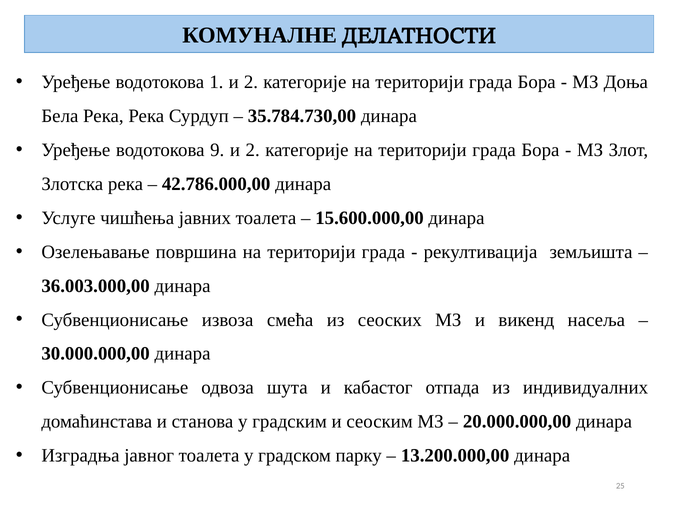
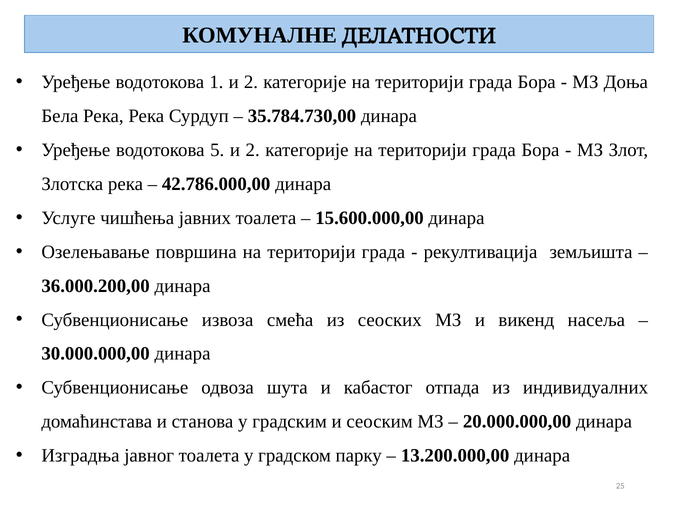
9: 9 -> 5
36.003.000,00: 36.003.000,00 -> 36.000.200,00
